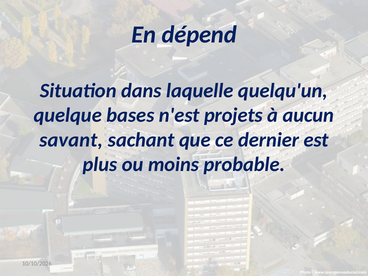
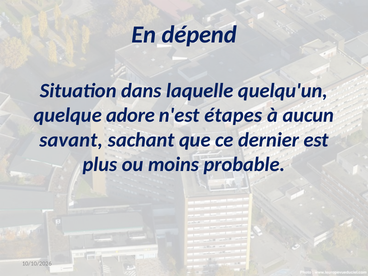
bases: bases -> adore
projets: projets -> étapes
